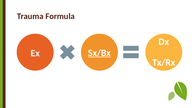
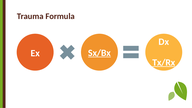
Tx/Rx underline: none -> present
